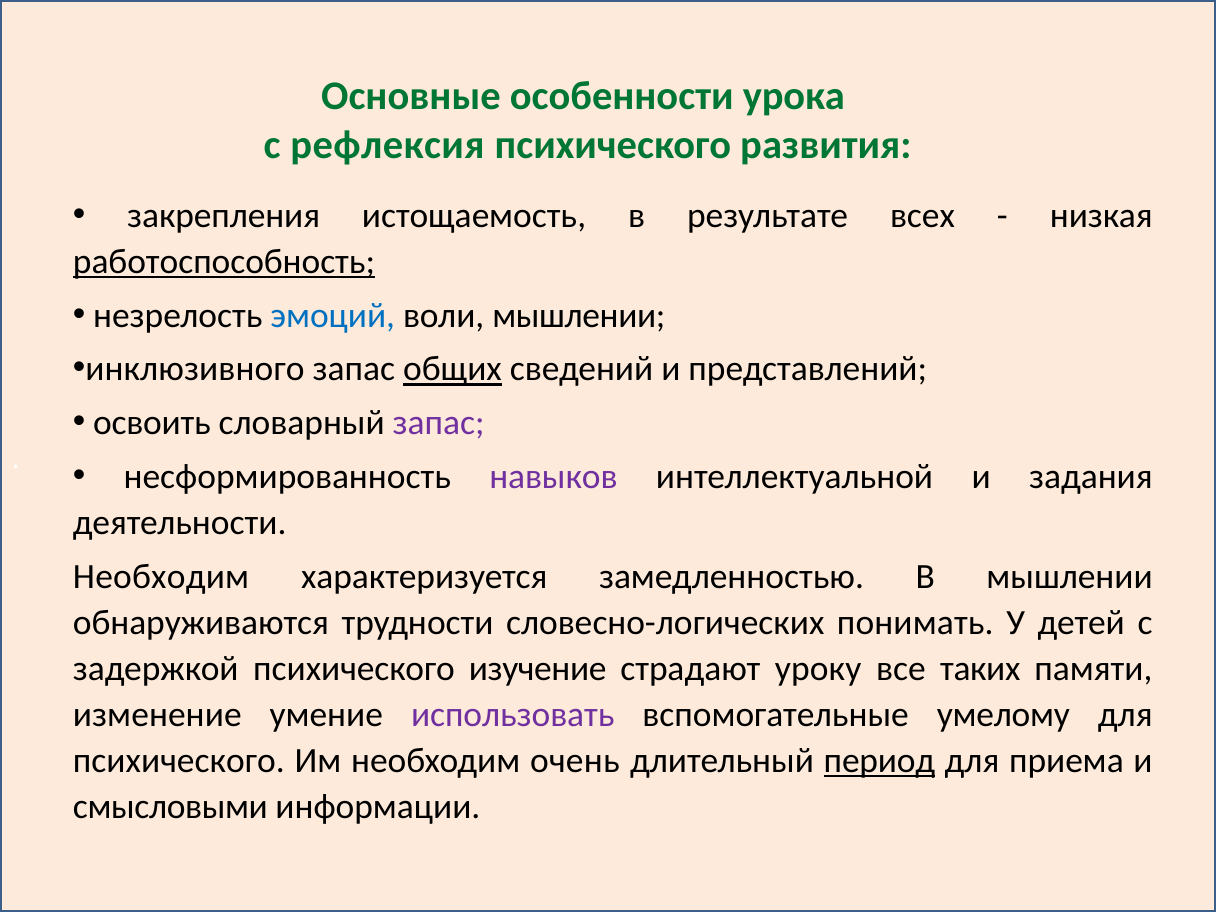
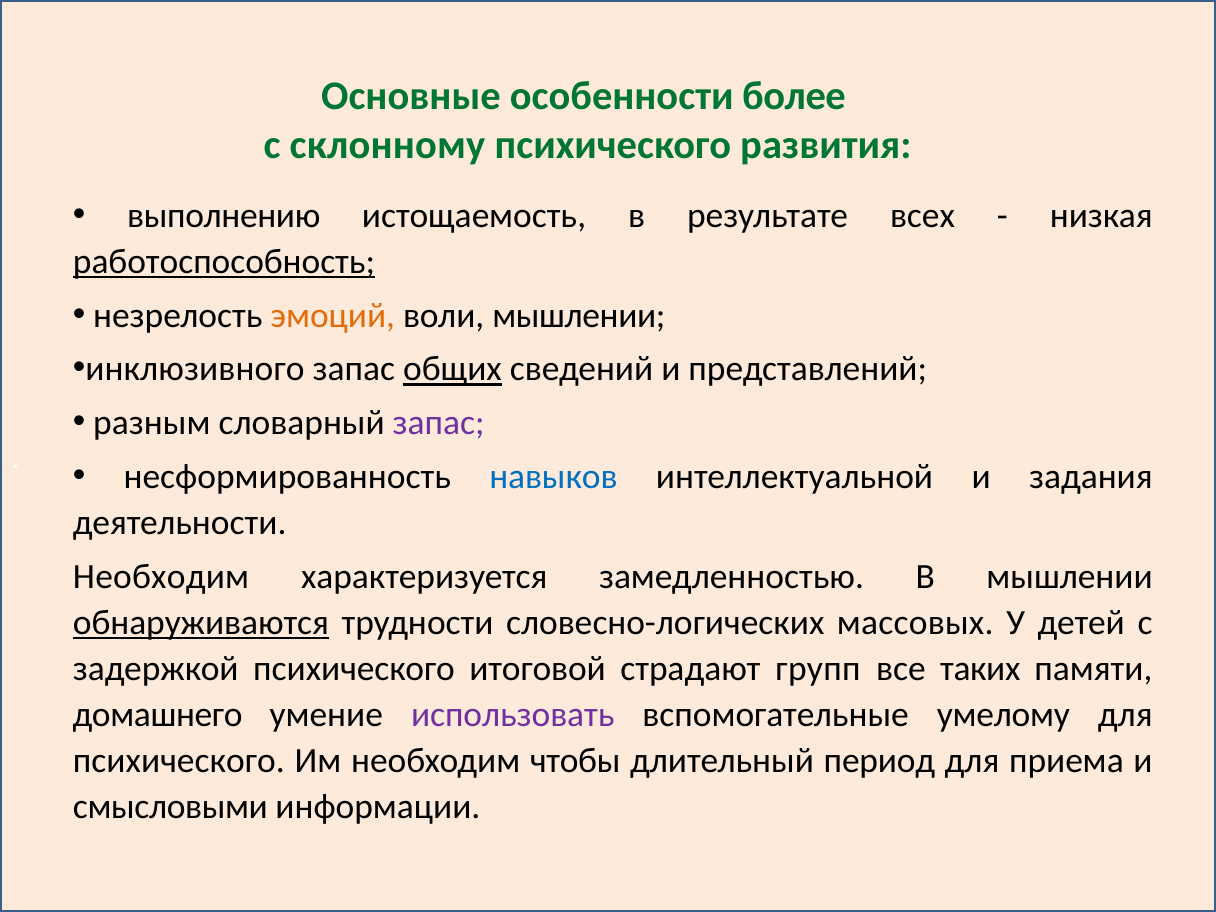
урока: урока -> более
рефлексия: рефлексия -> склонному
закрепления: закрепления -> выполнению
эмоций colour: blue -> orange
освоить: освоить -> разным
навыков colour: purple -> blue
обнаруживаются underline: none -> present
понимать: понимать -> массовых
изучение: изучение -> итоговой
уроку: уроку -> групп
изменение: изменение -> домашнего
очень: очень -> чтобы
период underline: present -> none
